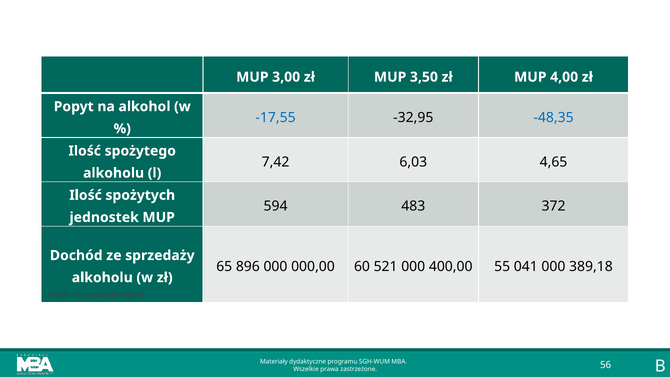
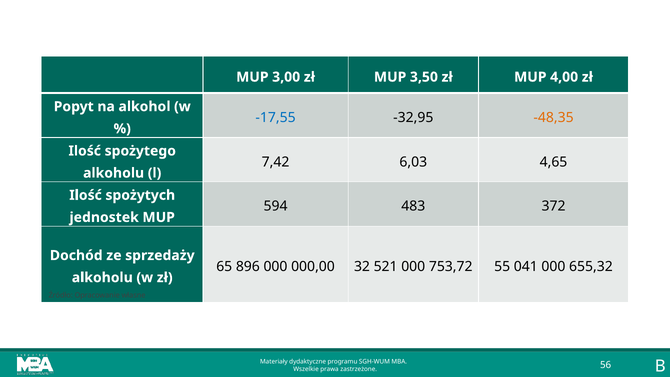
-48,35 colour: blue -> orange
60: 60 -> 32
400,00: 400,00 -> 753,72
389,18: 389,18 -> 655,32
